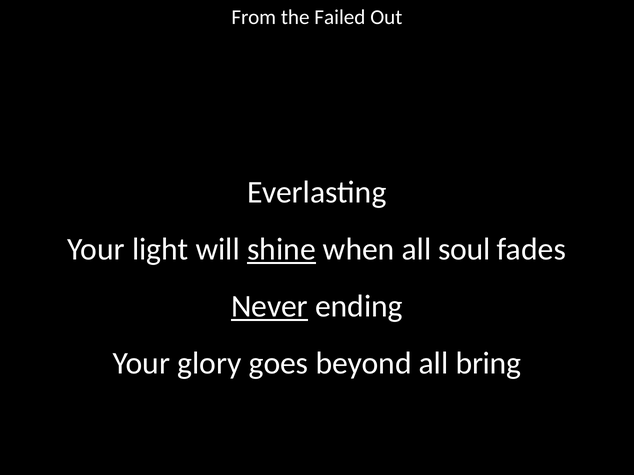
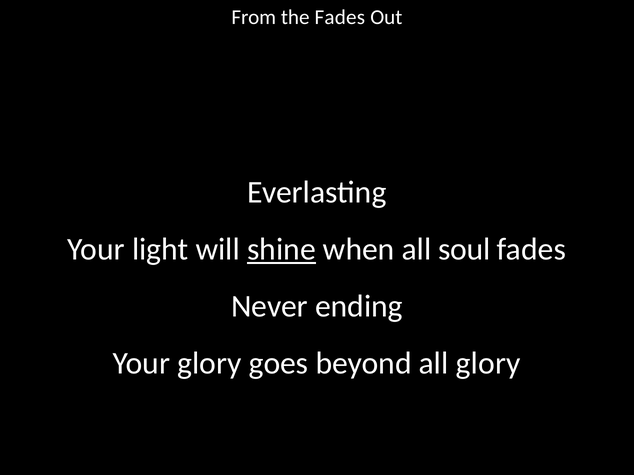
the Failed: Failed -> Fades
Never underline: present -> none
all bring: bring -> glory
